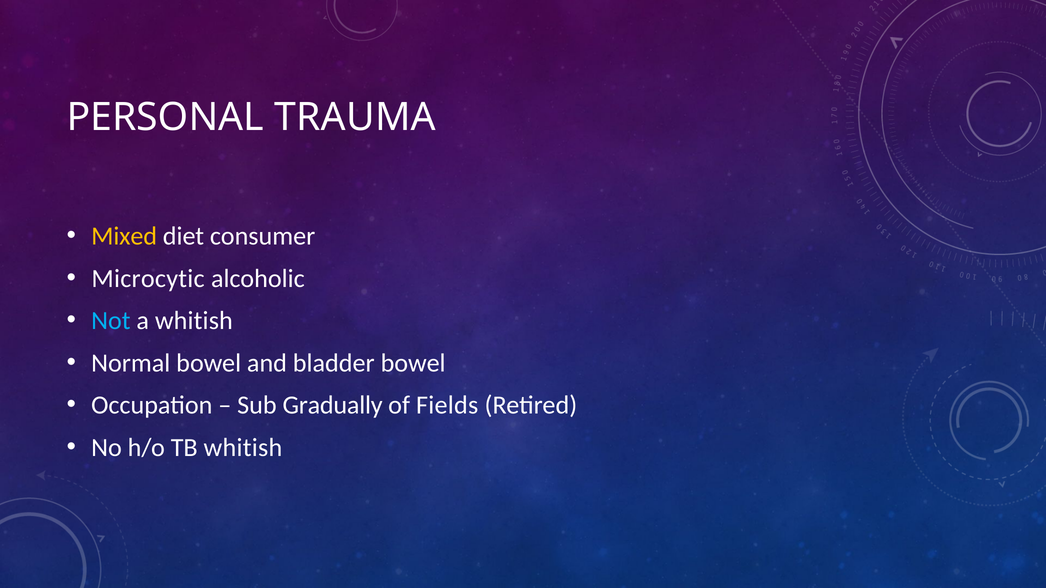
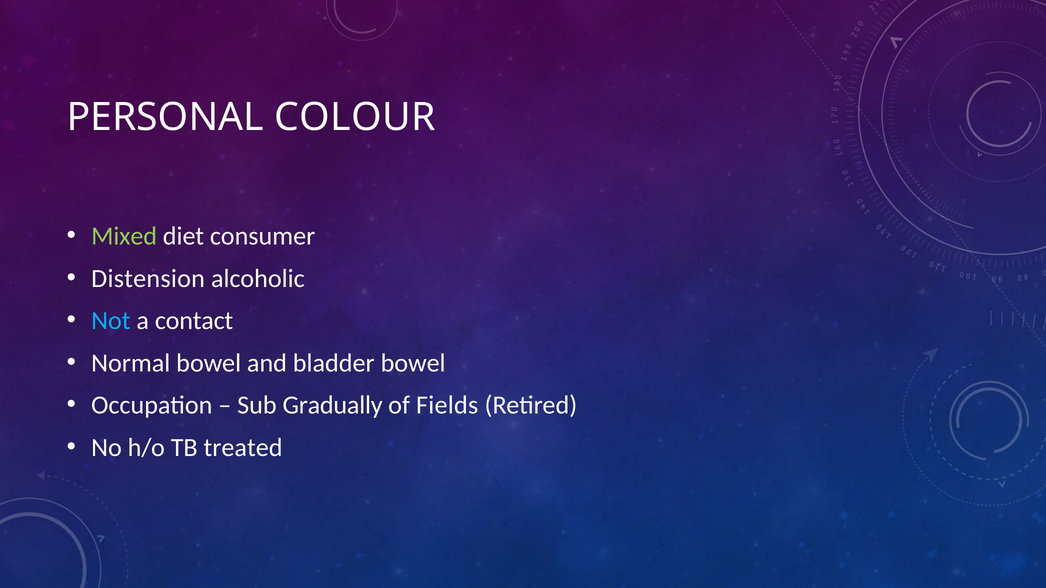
TRAUMA: TRAUMA -> COLOUR
Mixed colour: yellow -> light green
Microcytic: Microcytic -> Distension
a whitish: whitish -> contact
TB whitish: whitish -> treated
